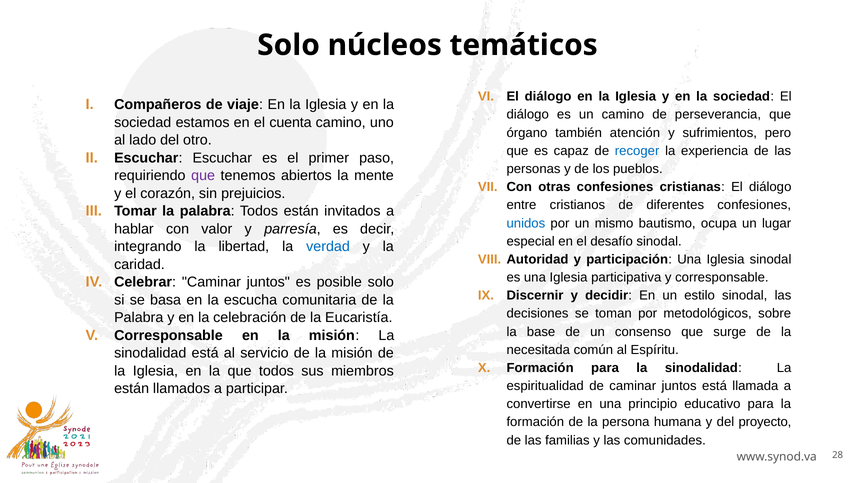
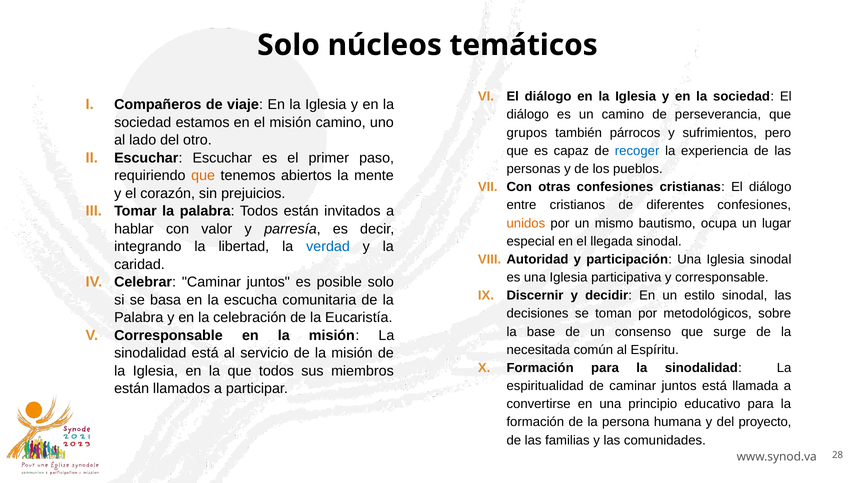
el cuenta: cuenta -> misión
órgano: órgano -> grupos
atención: atención -> párrocos
que at (203, 176) colour: purple -> orange
unidos colour: blue -> orange
desafío: desafío -> llegada
